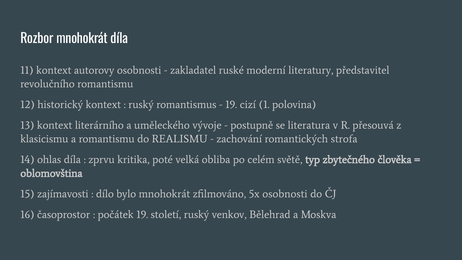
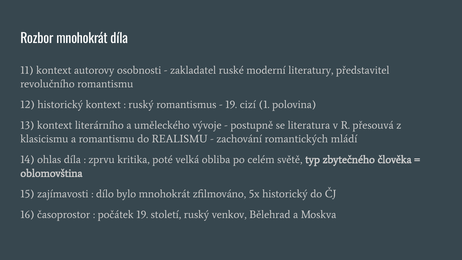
strofa: strofa -> mládí
5x osobnosti: osobnosti -> historický
